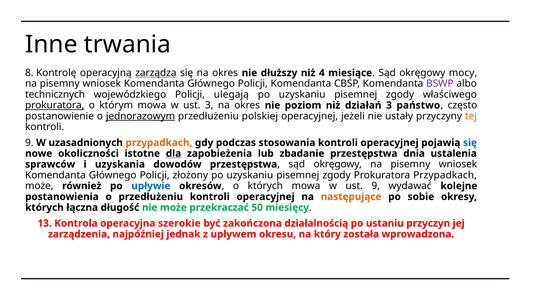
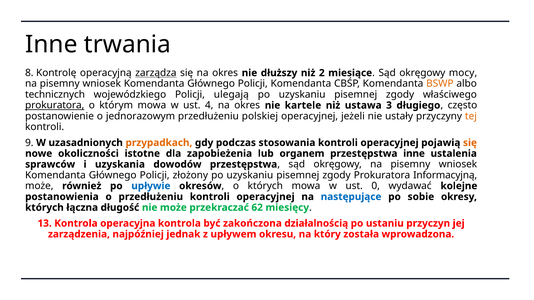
4: 4 -> 2
BSWP colour: purple -> orange
ust 3: 3 -> 4
poziom: poziom -> kartele
działań: działań -> ustawa
państwo: państwo -> długiego
jednorazowym underline: present -> none
się at (470, 143) colour: blue -> orange
dla underline: present -> none
zbadanie: zbadanie -> organem
przestępstwa dnia: dnia -> inne
Prokuratora Przypadkach: Przypadkach -> Informacyjną
ust 9: 9 -> 0
następujące colour: orange -> blue
50: 50 -> 62
operacyjna szerokie: szerokie -> kontrola
